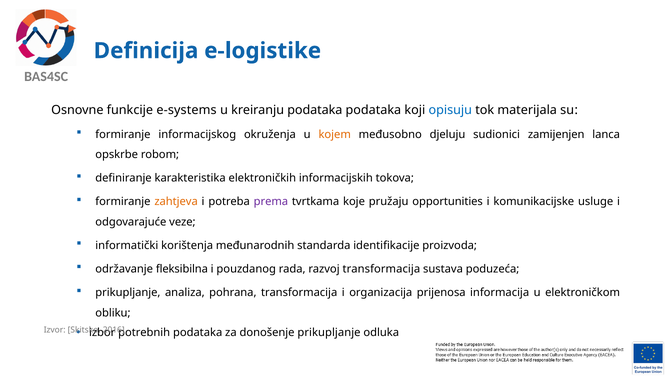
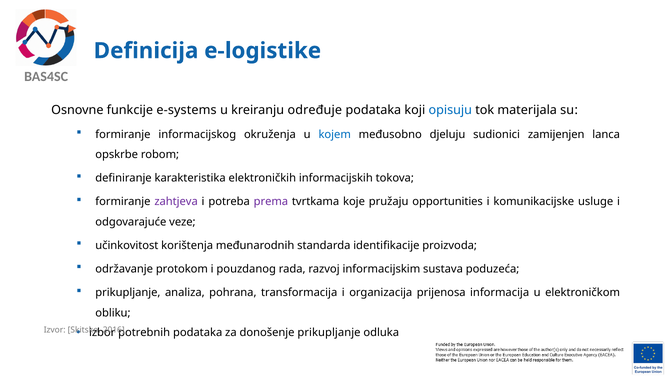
kreiranju podataka: podataka -> određuje
kojem colour: orange -> blue
zahtjeva colour: orange -> purple
informatički: informatički -> učinkovitost
fleksibilna: fleksibilna -> protokom
razvoj transformacija: transformacija -> informacijskim
